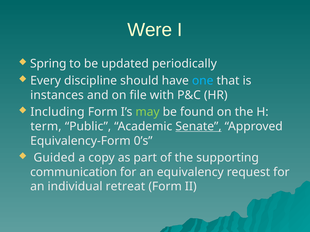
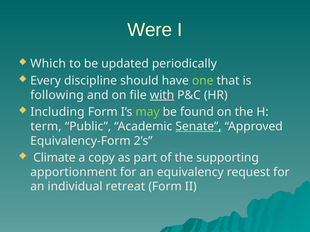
Spring: Spring -> Which
one colour: light blue -> light green
instances: instances -> following
with underline: none -> present
0’s: 0’s -> 2’s
Guided: Guided -> Climate
communication: communication -> apportionment
